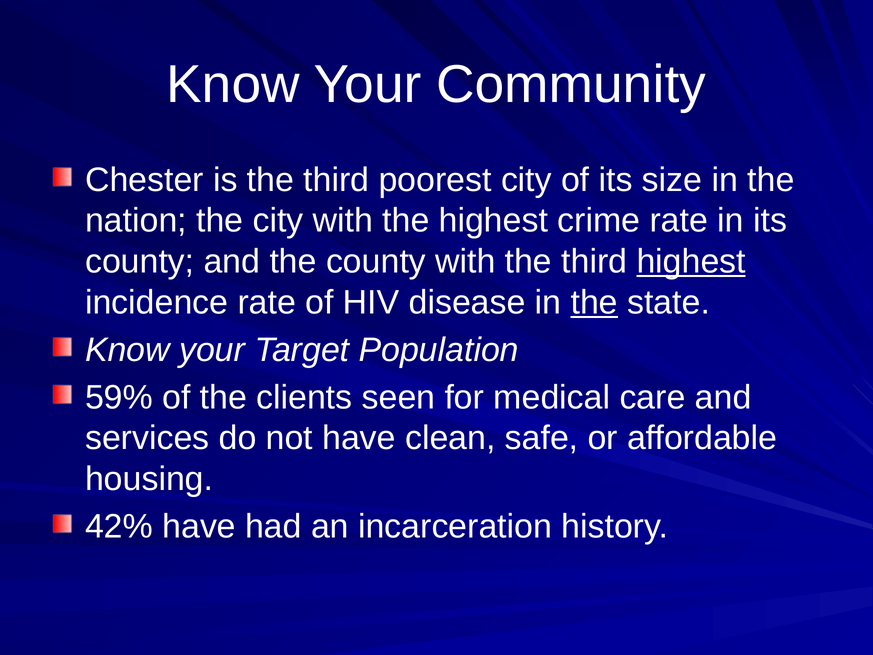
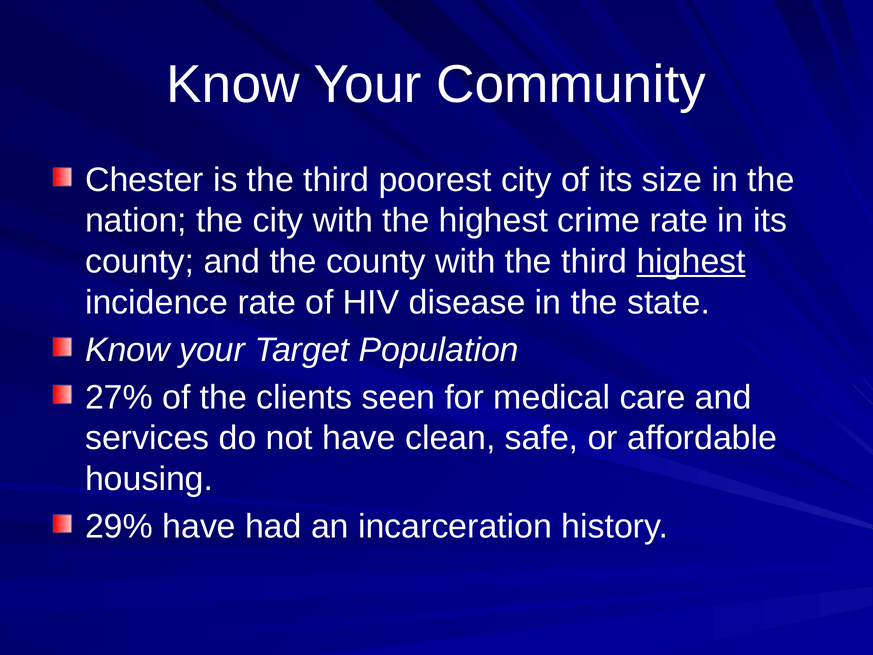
the at (594, 302) underline: present -> none
59%: 59% -> 27%
42%: 42% -> 29%
